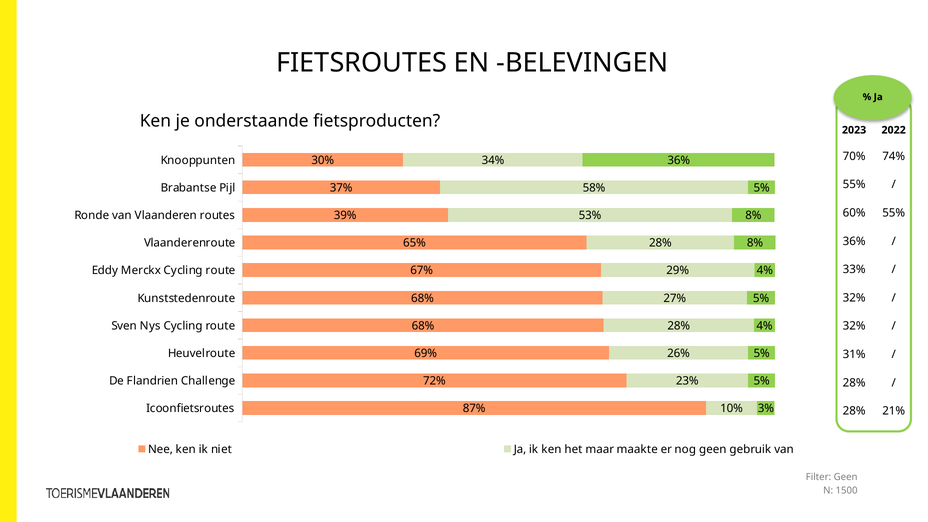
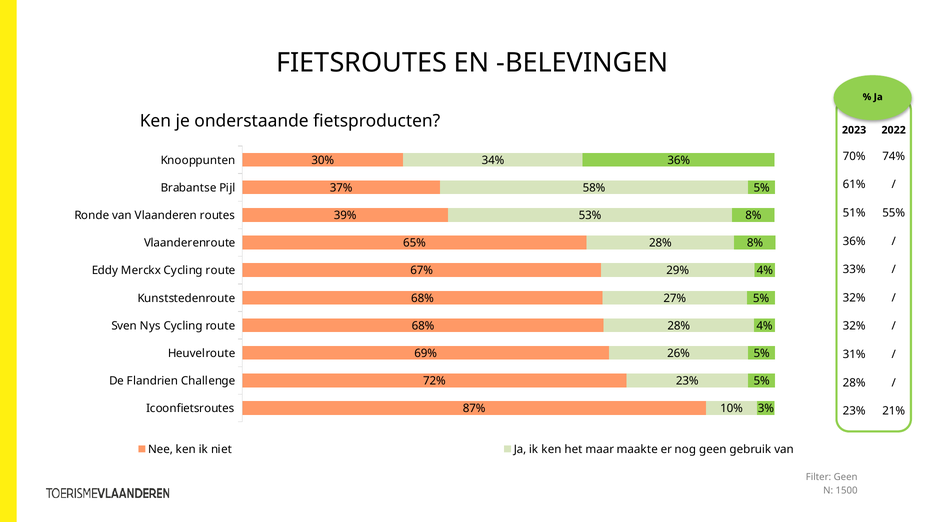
55% at (854, 185): 55% -> 61%
60%: 60% -> 51%
28% at (854, 411): 28% -> 23%
